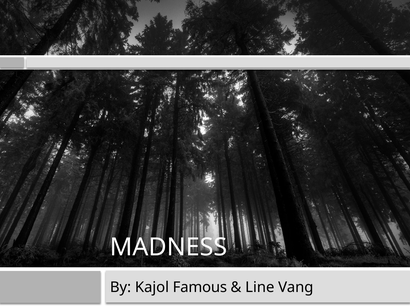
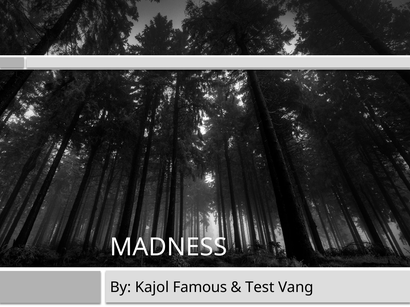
Line: Line -> Test
